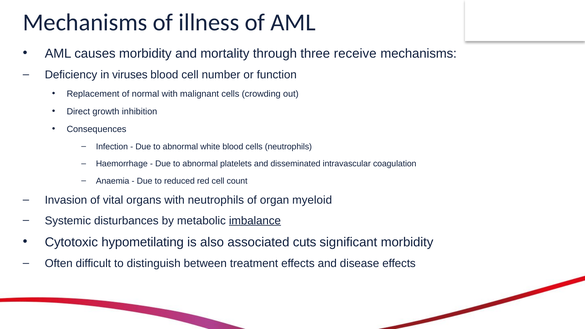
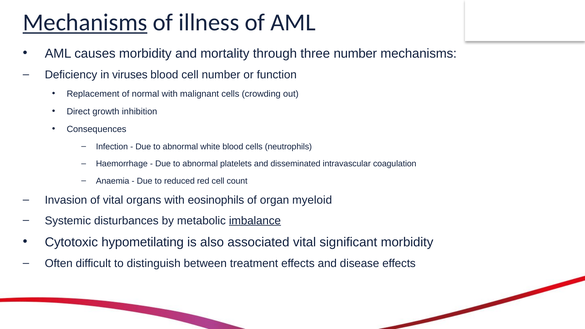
Mechanisms at (85, 23) underline: none -> present
three receive: receive -> number
with neutrophils: neutrophils -> eosinophils
associated cuts: cuts -> vital
